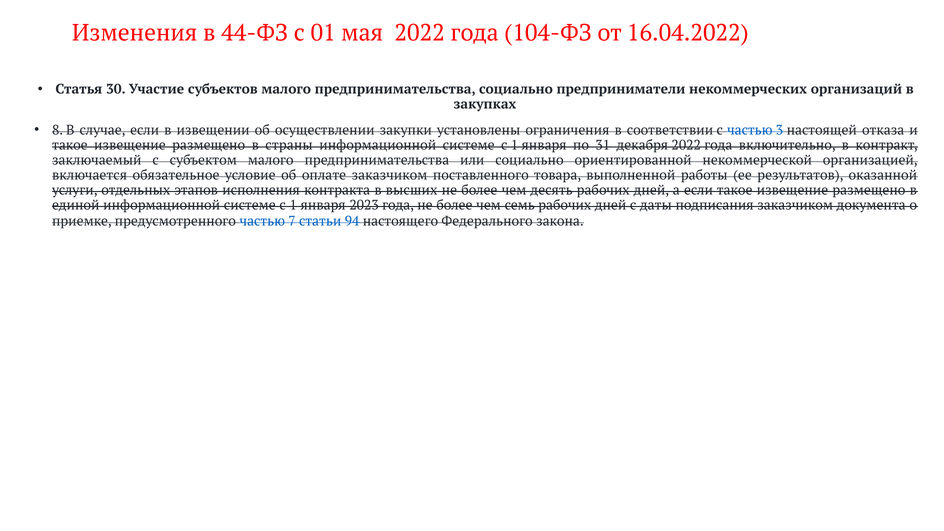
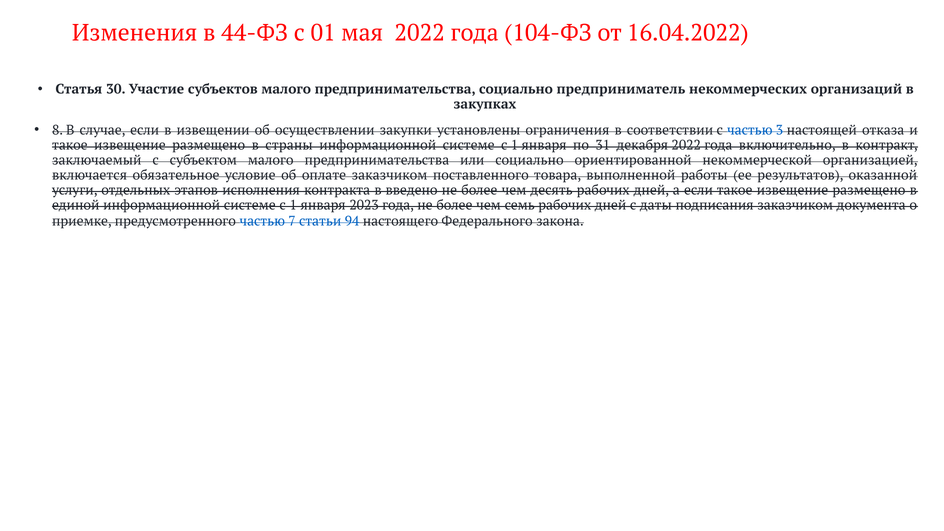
предприниматели: предприниматели -> предприниматель
высших: высших -> введено
